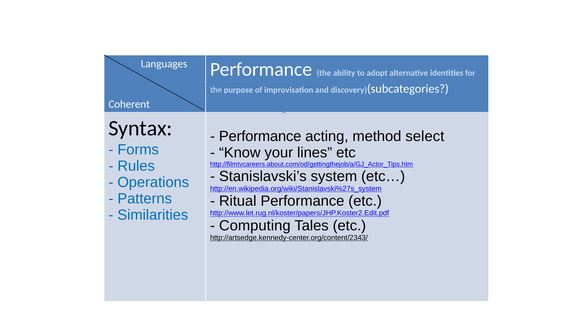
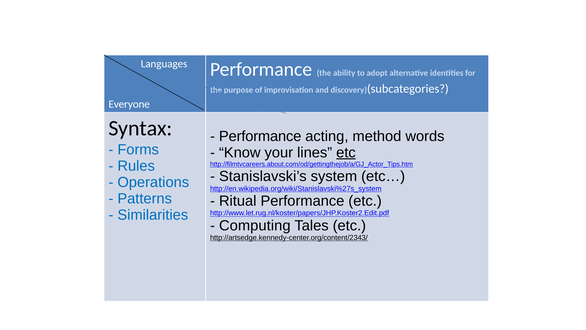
Coherent: Coherent -> Everyone
select: select -> words
etc at (346, 152) underline: none -> present
